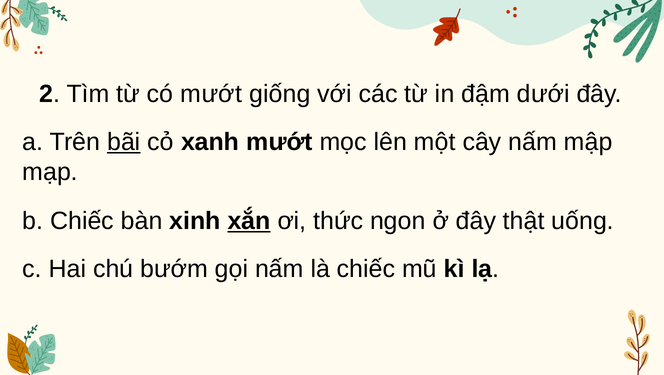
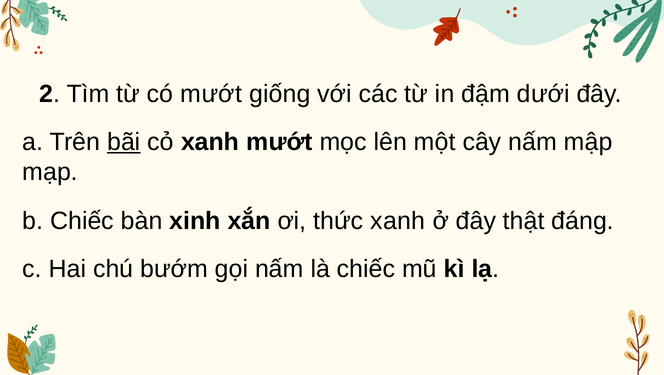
xắn underline: present -> none
thức ngon: ngon -> xanh
uống: uống -> đáng
